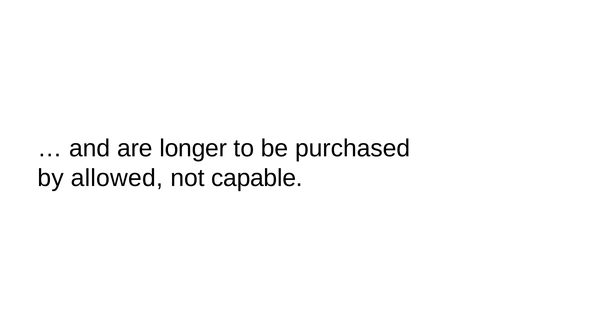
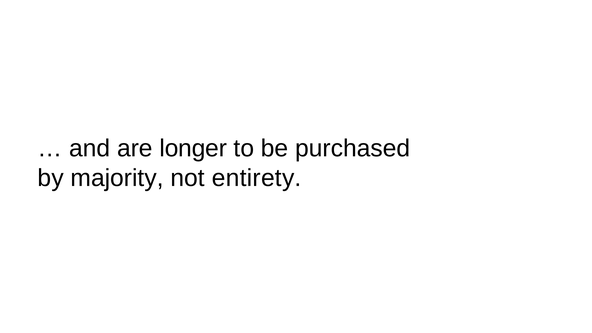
allowed: allowed -> majority
capable: capable -> entirety
